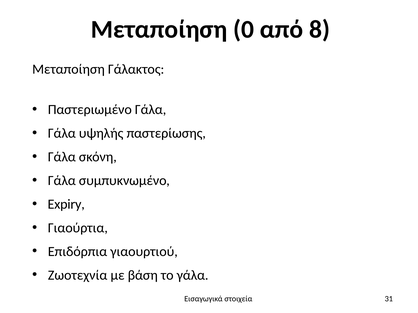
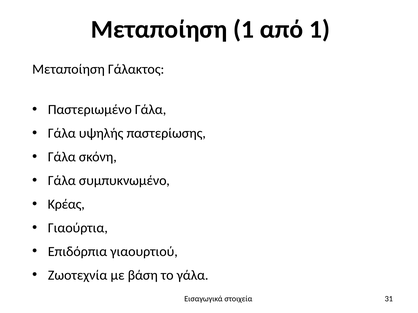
Μεταποίηση 0: 0 -> 1
από 8: 8 -> 1
Expiry: Expiry -> Κρέας
